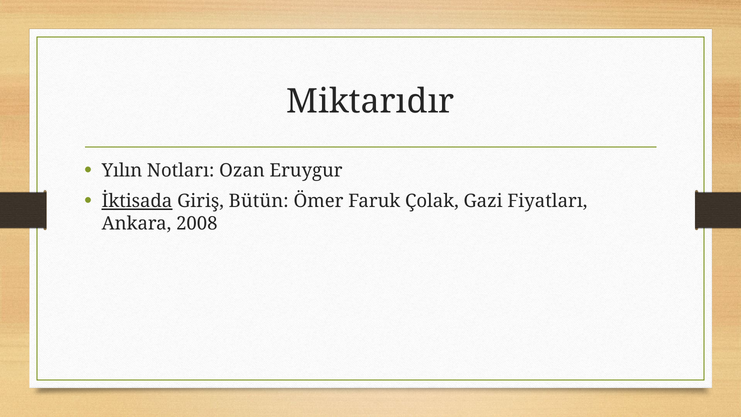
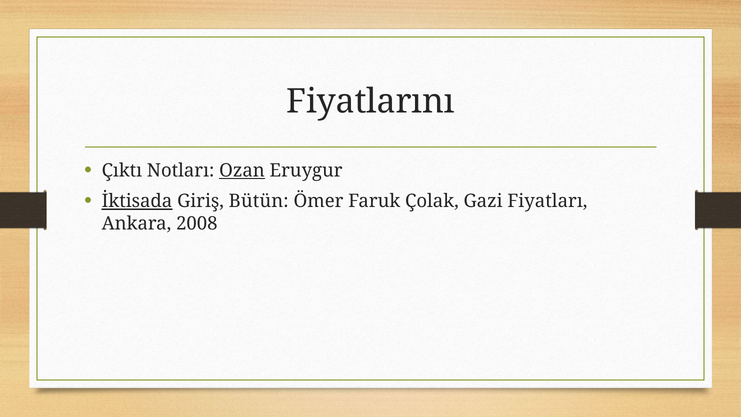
Miktarıdır: Miktarıdır -> Fiyatlarını
Yılın: Yılın -> Çıktı
Ozan underline: none -> present
